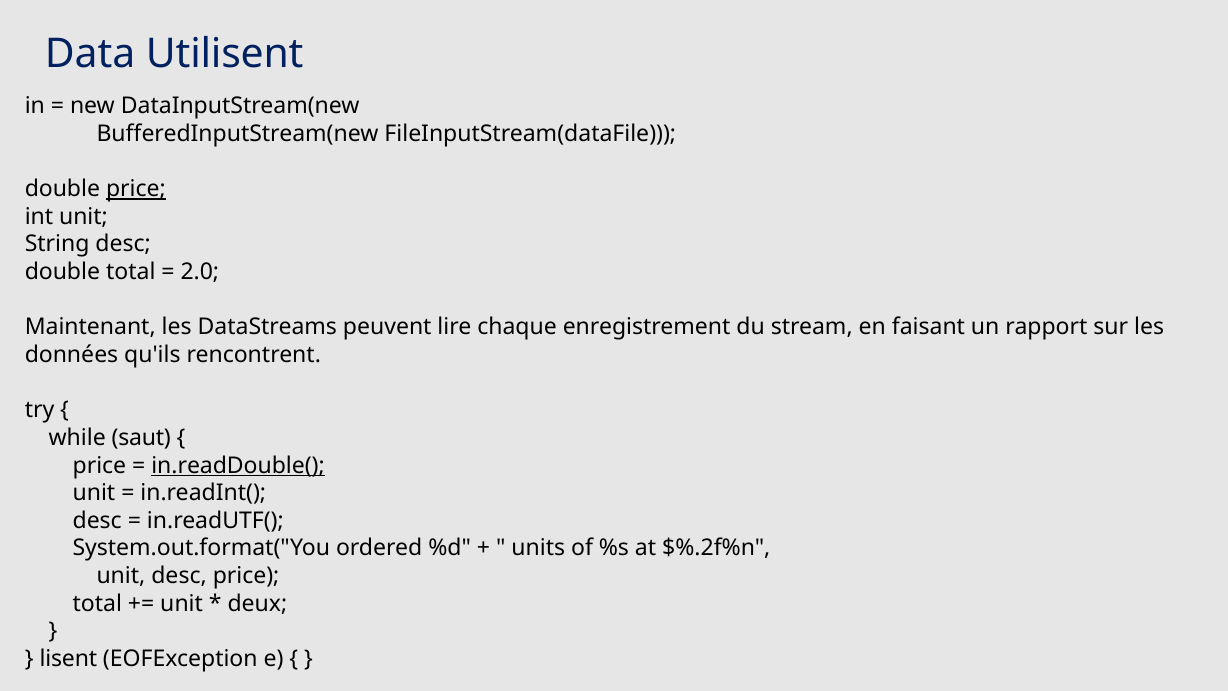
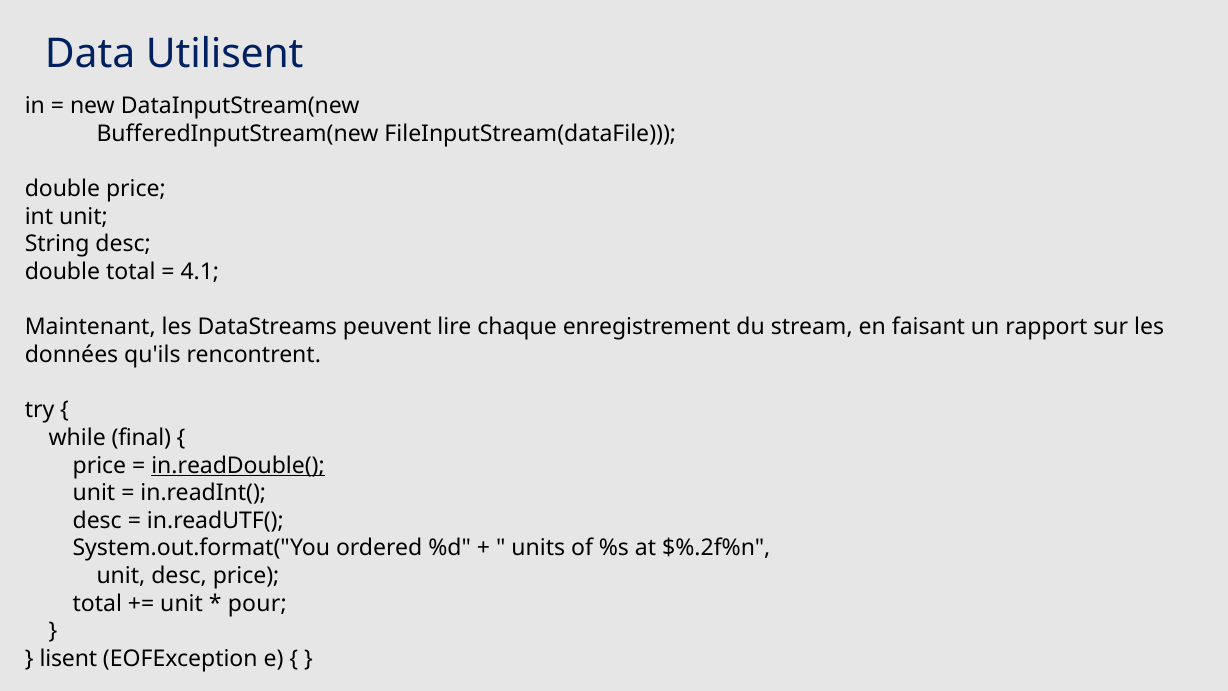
price at (136, 189) underline: present -> none
2.0: 2.0 -> 4.1
saut: saut -> final
deux: deux -> pour
